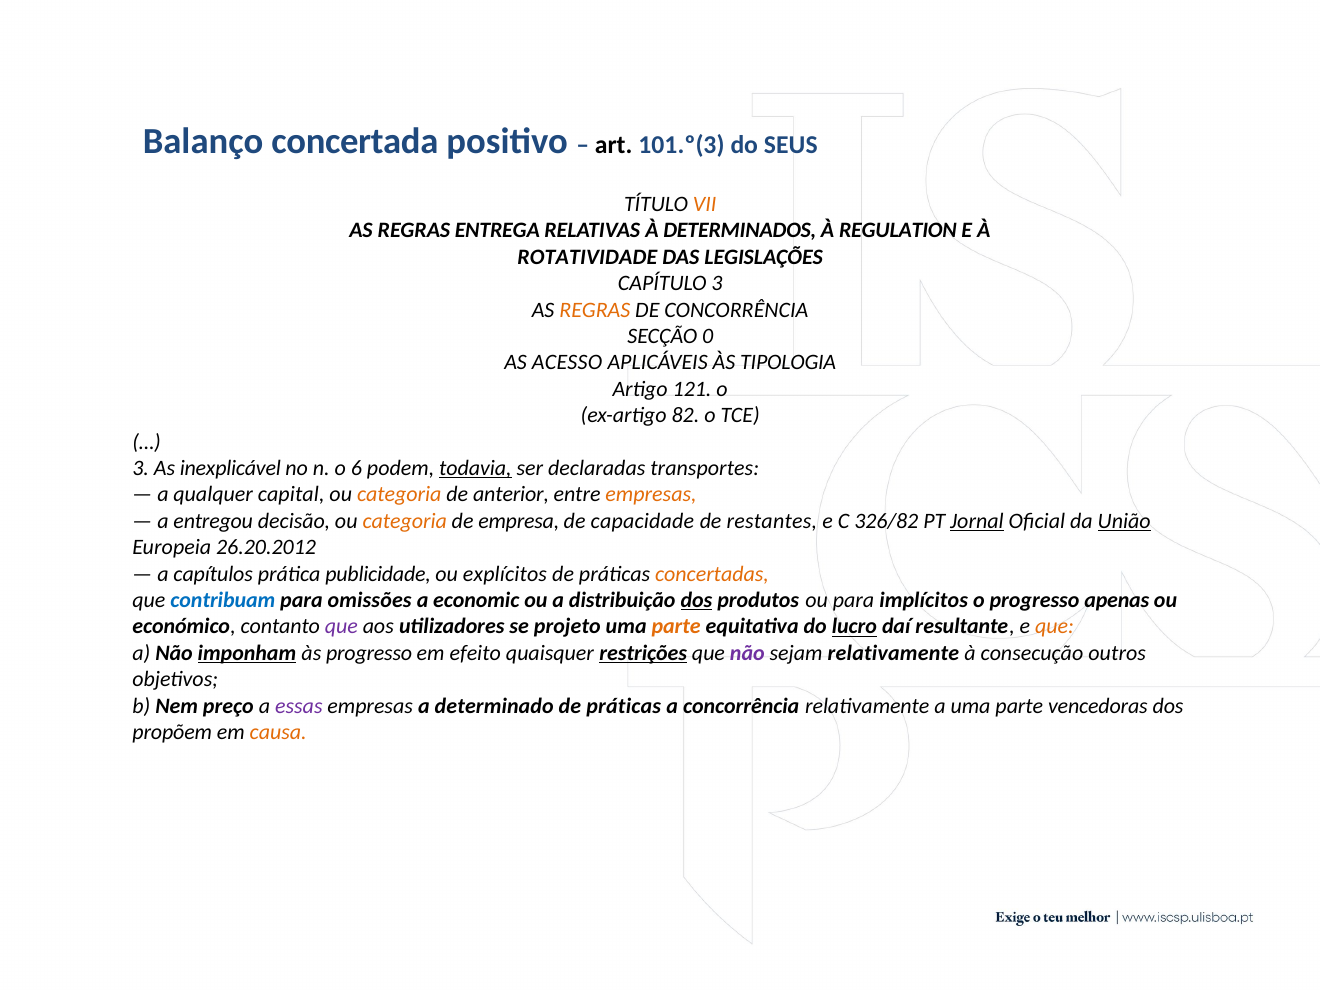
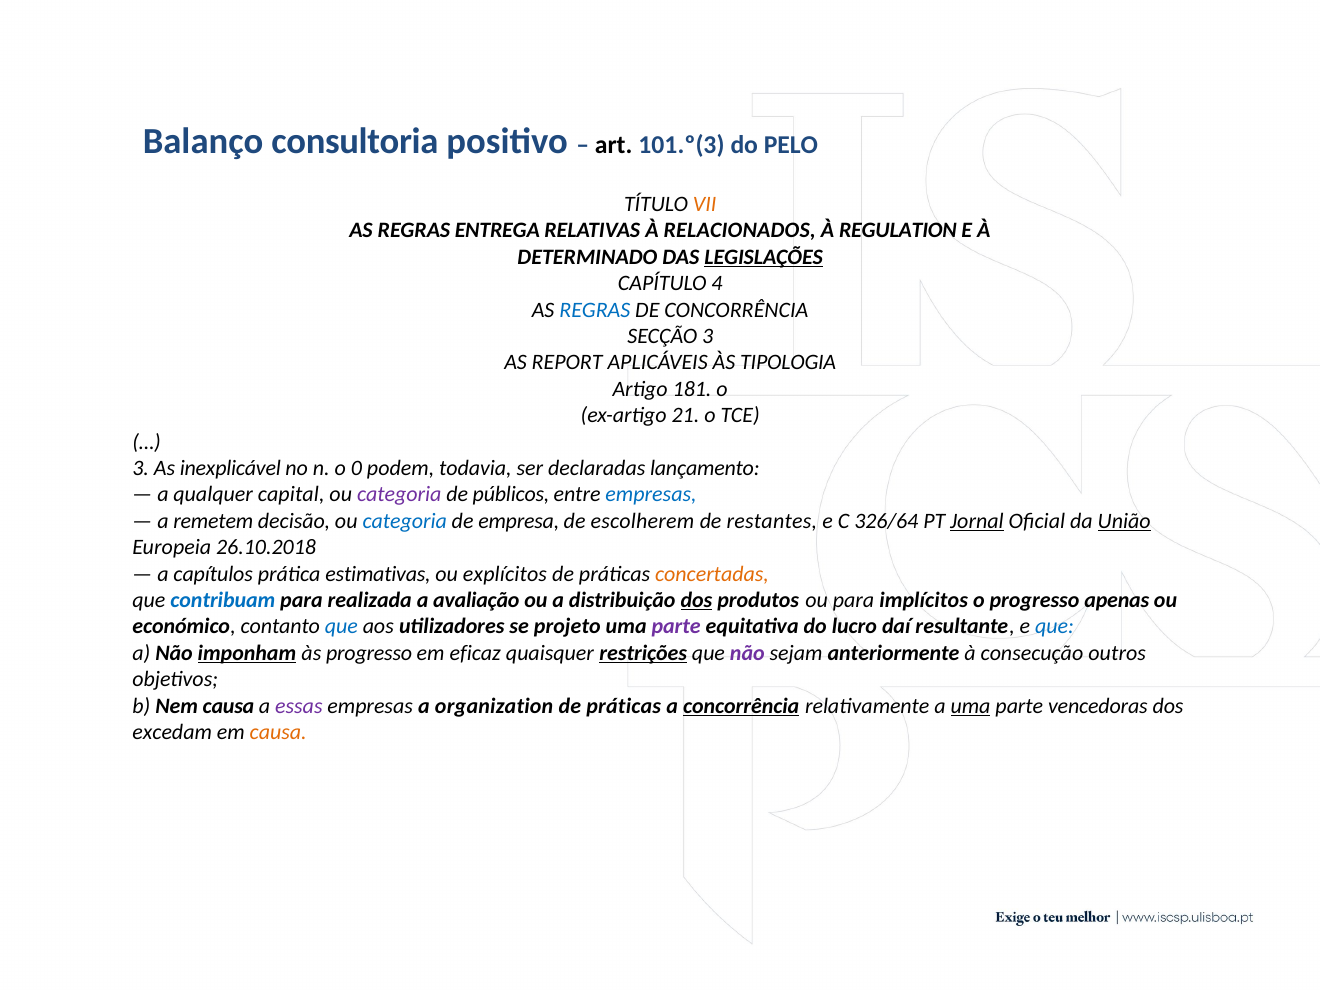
concertada: concertada -> consultoria
SEUS: SEUS -> PELO
DETERMINADOS: DETERMINADOS -> RELACIONADOS
ROTATIVIDADE: ROTATIVIDADE -> DETERMINADO
LEGISLAÇÕES underline: none -> present
CAPÍTULO 3: 3 -> 4
REGRAS at (595, 310) colour: orange -> blue
SECÇÃO 0: 0 -> 3
ACESSO: ACESSO -> REPORT
121: 121 -> 181
82: 82 -> 21
6: 6 -> 0
todavia underline: present -> none
transportes: transportes -> lançamento
categoria at (399, 495) colour: orange -> purple
anterior: anterior -> públicos
empresas at (651, 495) colour: orange -> blue
entregou: entregou -> remetem
categoria at (405, 521) colour: orange -> blue
capacidade: capacidade -> escolherem
326/82: 326/82 -> 326/64
26.20.2012: 26.20.2012 -> 26.10.2018
publicidade: publicidade -> estimativas
omissões: omissões -> realizada
economic: economic -> avaliação
que at (341, 627) colour: purple -> blue
parte at (676, 627) colour: orange -> purple
lucro underline: present -> none
que at (1055, 627) colour: orange -> blue
efeito: efeito -> eficaz
sejam relativamente: relativamente -> anteriormente
Nem preço: preço -> causa
determinado: determinado -> organization
concorrência at (741, 706) underline: none -> present
uma at (970, 706) underline: none -> present
propõem: propõem -> excedam
